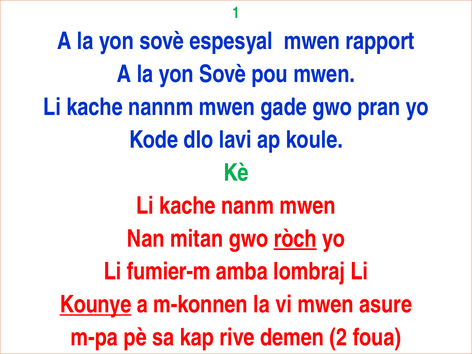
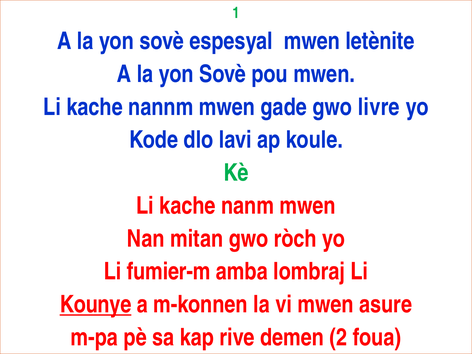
rapport: rapport -> letènite
pran: pran -> livre
ròch underline: present -> none
